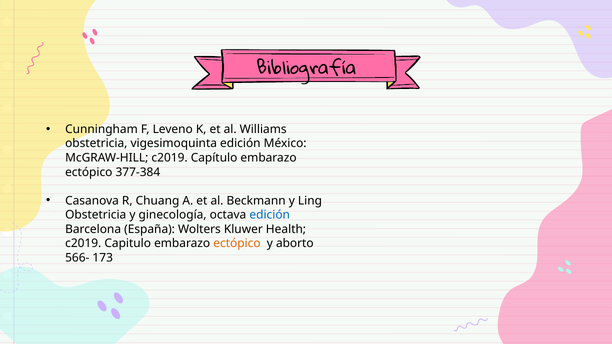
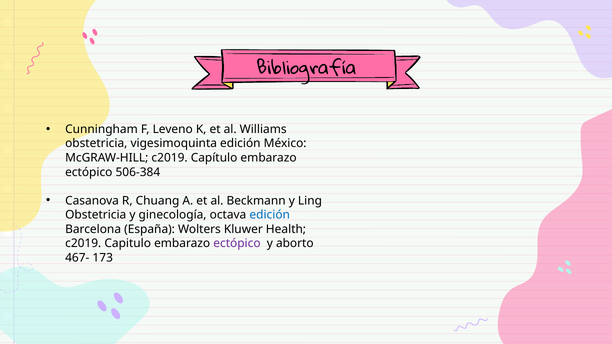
377-384: 377-384 -> 506-384
ectópico at (237, 244) colour: orange -> purple
566-: 566- -> 467-
